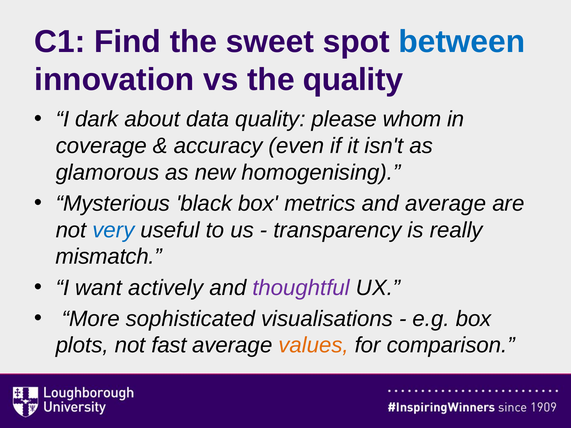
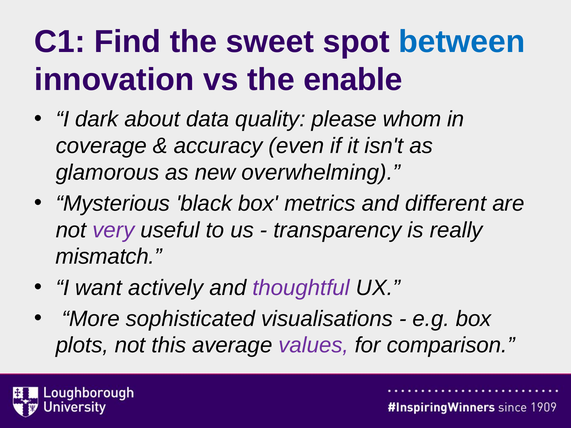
the quality: quality -> enable
homogenising: homogenising -> overwhelming
and average: average -> different
very colour: blue -> purple
fast: fast -> this
values colour: orange -> purple
